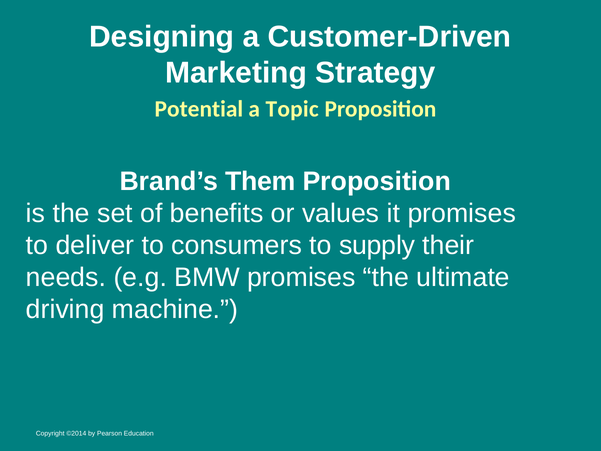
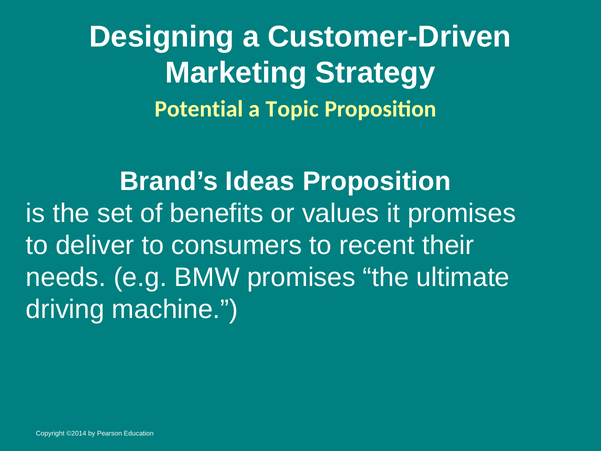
Them: Them -> Ideas
supply: supply -> recent
